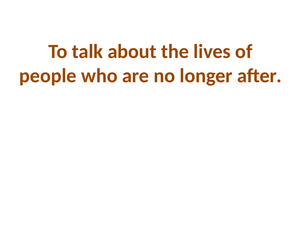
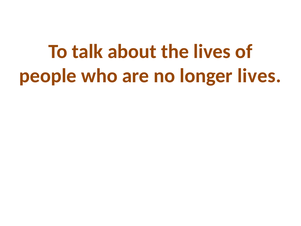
longer after: after -> lives
